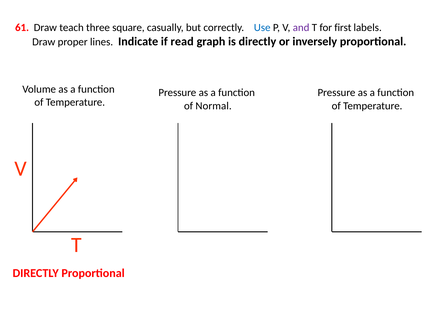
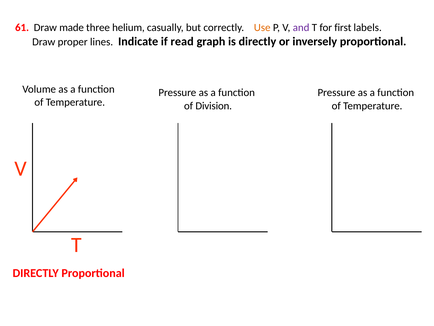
teach: teach -> made
square: square -> helium
Use colour: blue -> orange
Normal: Normal -> Division
